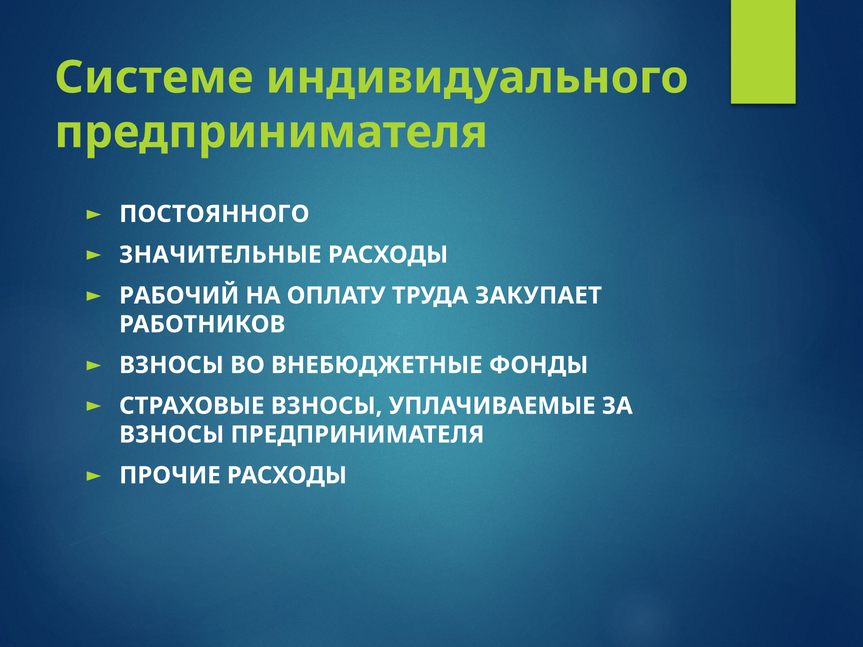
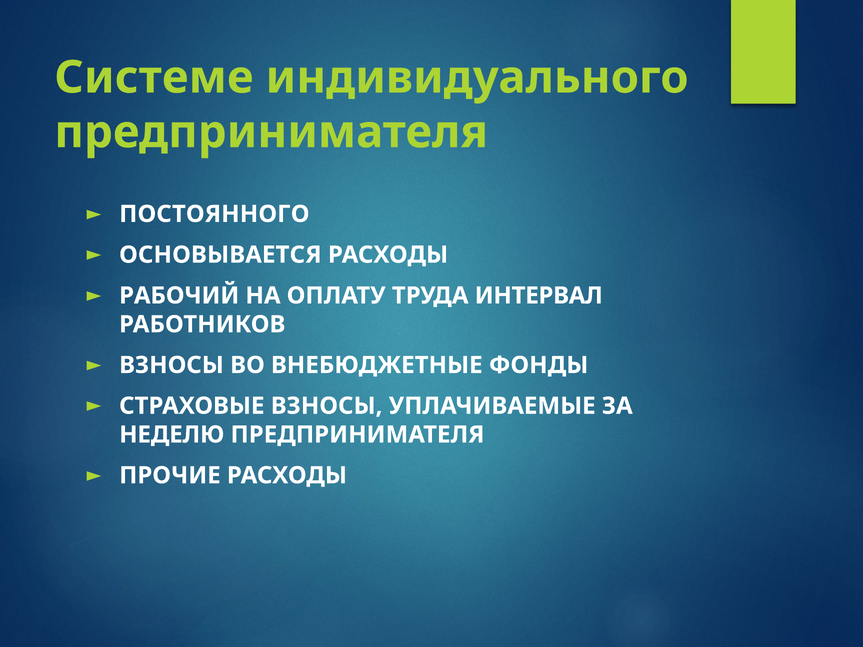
ЗНАЧИТЕЛЬНЫЕ: ЗНАЧИТЕЛЬНЫЕ -> ОСНОВЫВАЕТСЯ
ЗАКУПАЕТ: ЗАКУПАЕТ -> ИНТЕРВАЛ
ВЗНОСЫ at (172, 435): ВЗНОСЫ -> НЕДЕЛЮ
